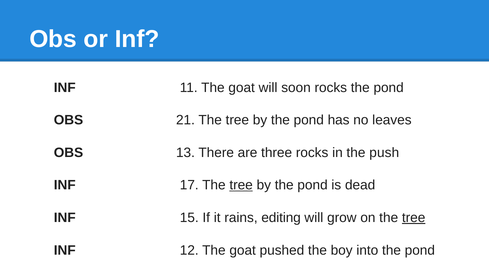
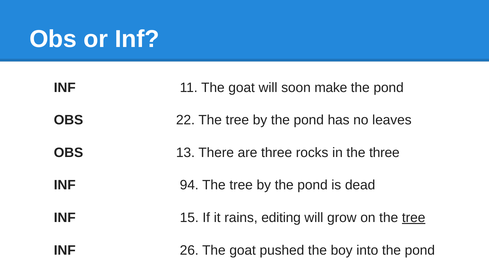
soon rocks: rocks -> make
21: 21 -> 22
the push: push -> three
17: 17 -> 94
tree at (241, 185) underline: present -> none
12: 12 -> 26
